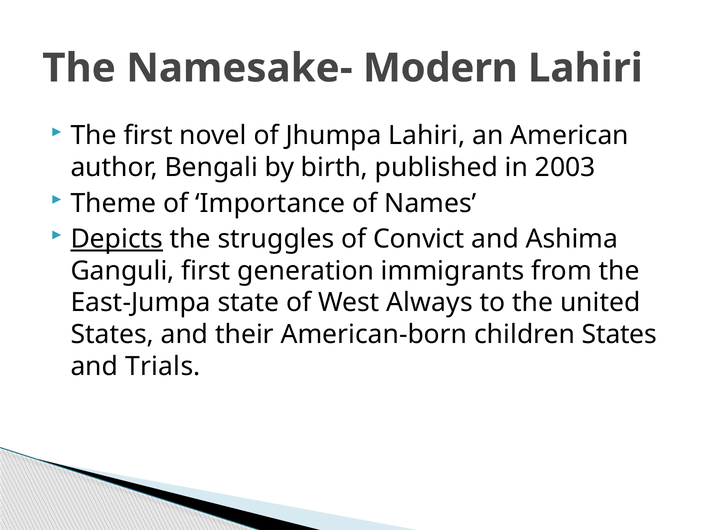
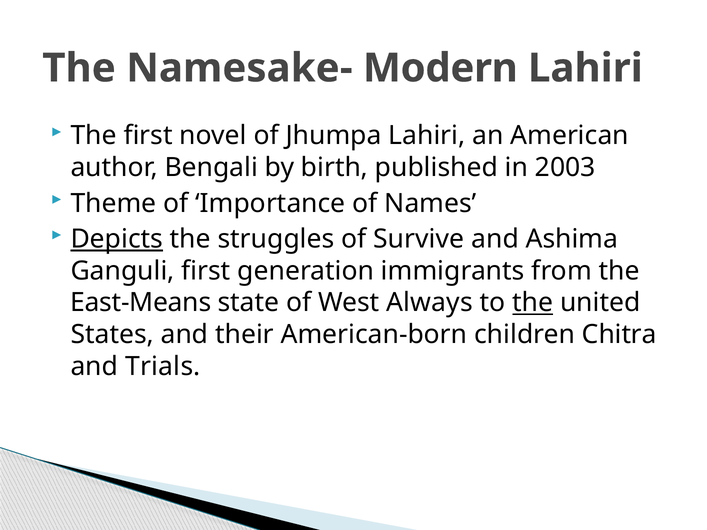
Convict: Convict -> Survive
East-Jumpa: East-Jumpa -> East-Means
the at (533, 303) underline: none -> present
children States: States -> Chitra
